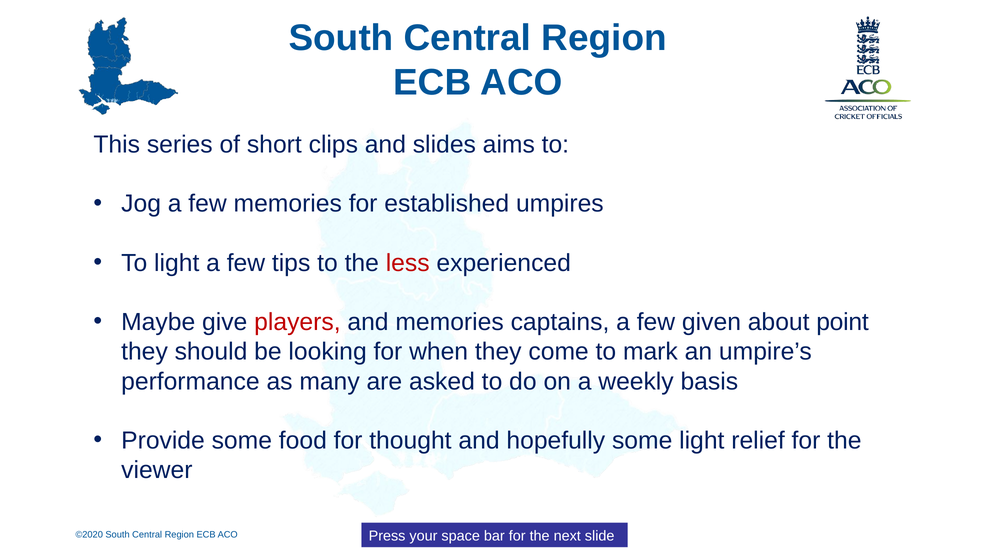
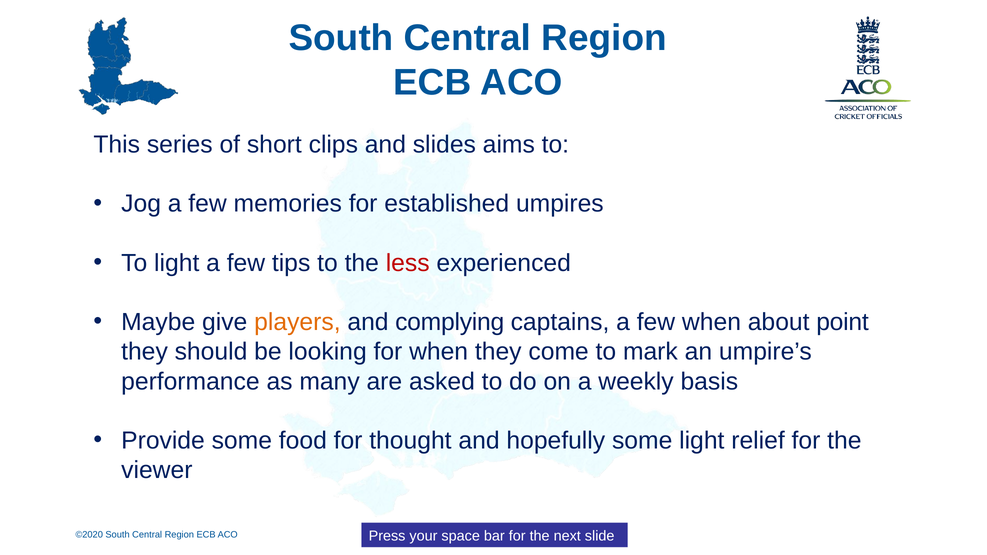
players colour: red -> orange
and memories: memories -> complying
few given: given -> when
